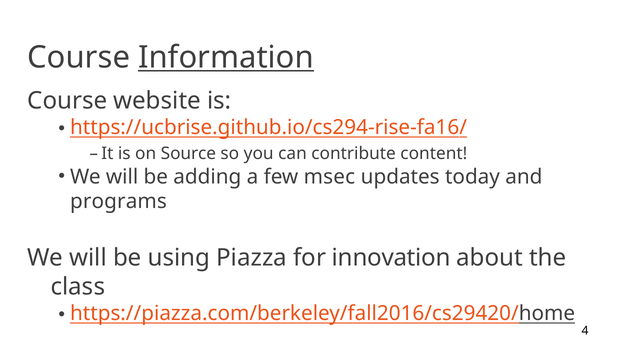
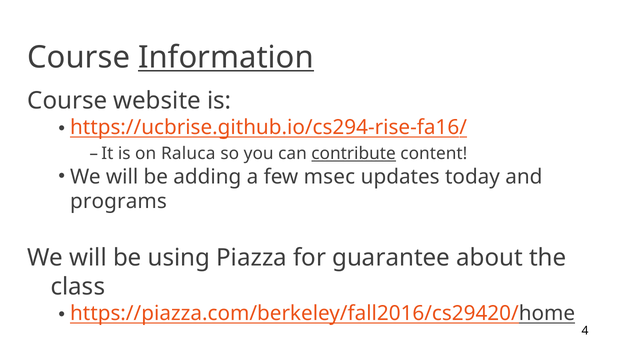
Source: Source -> Raluca
contribute underline: none -> present
innovation: innovation -> guarantee
